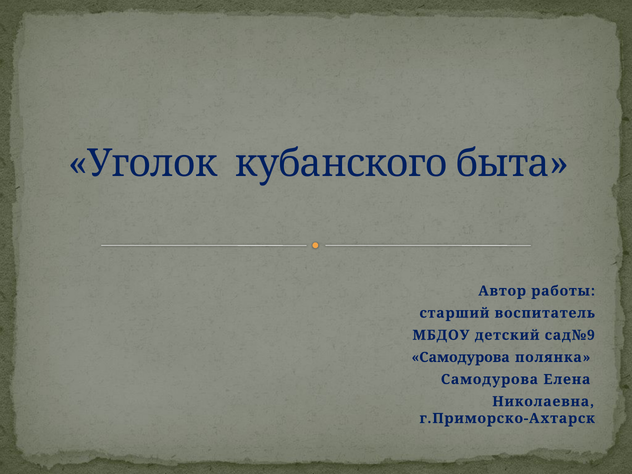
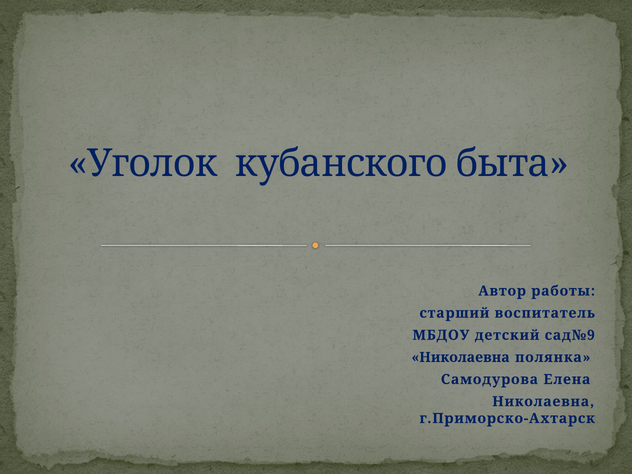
Самодурова at (461, 357): Самодурова -> Николаевна
